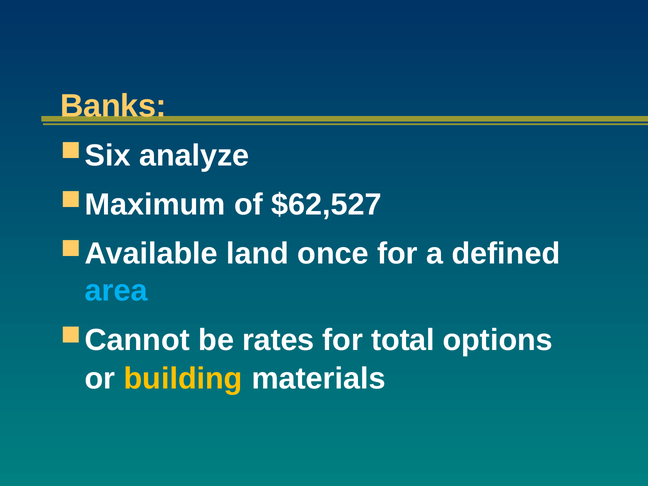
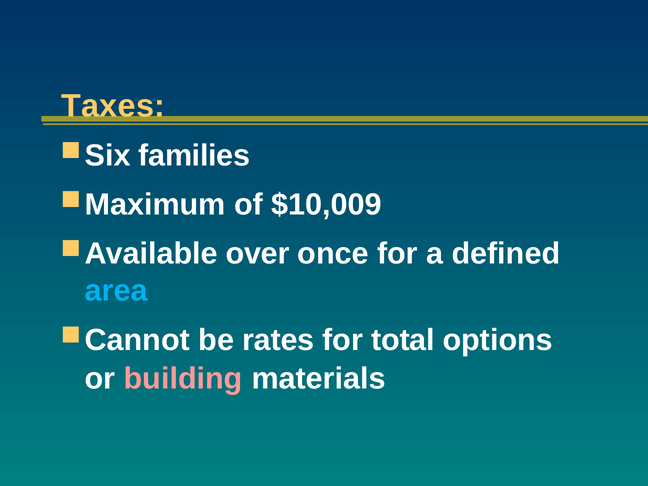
Banks: Banks -> Taxes
analyze: analyze -> families
$62,527: $62,527 -> $10,009
land: land -> over
building colour: yellow -> pink
